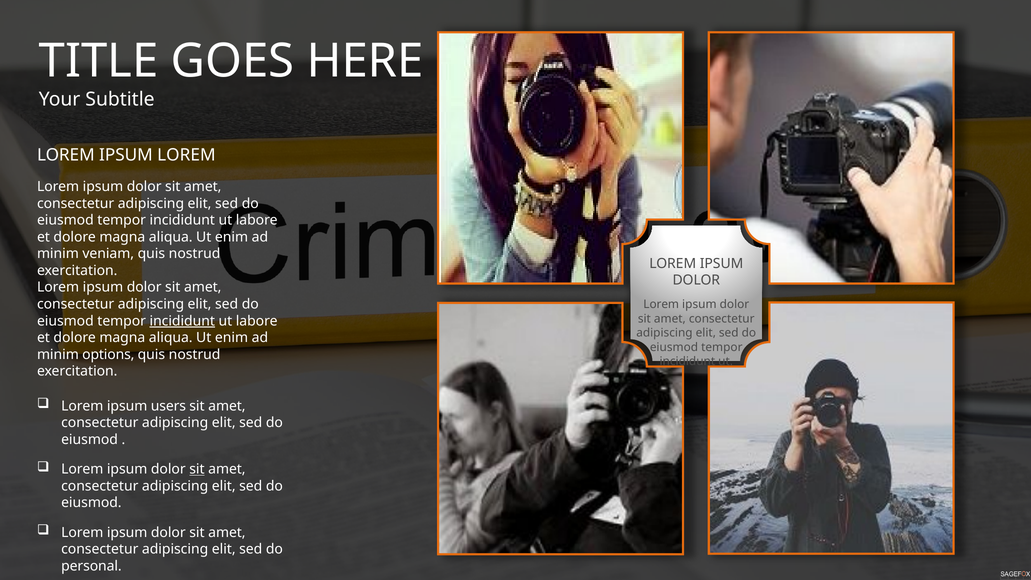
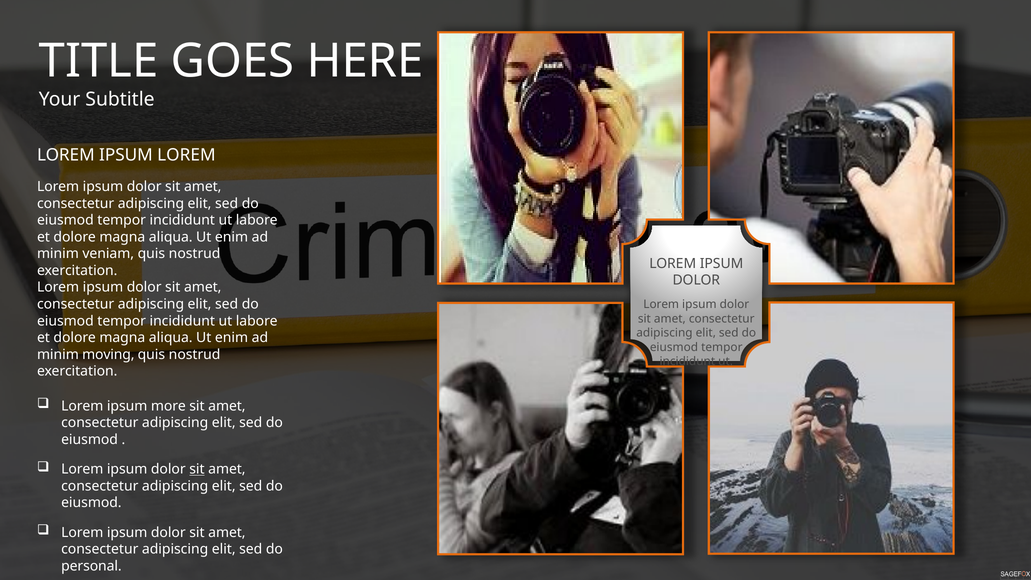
incididunt at (182, 321) underline: present -> none
options: options -> moving
users: users -> more
